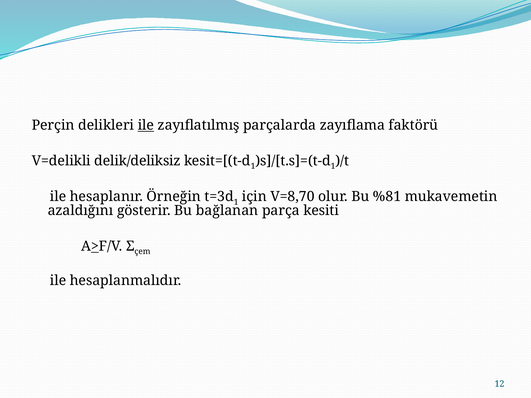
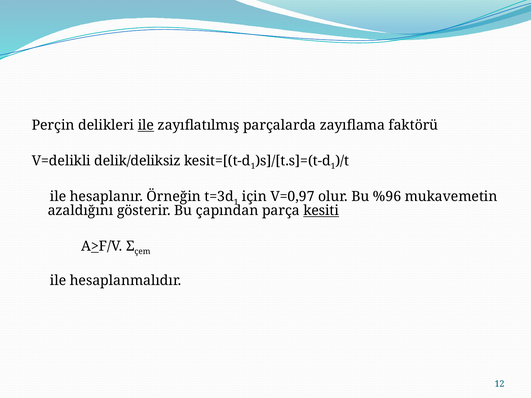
V=8,70: V=8,70 -> V=0,97
%81: %81 -> %96
bağlanan: bağlanan -> çapından
kesiti underline: none -> present
